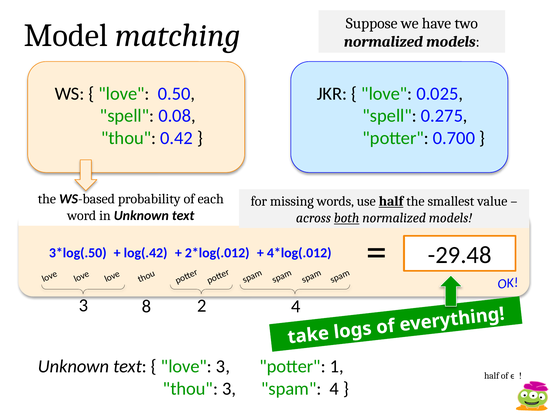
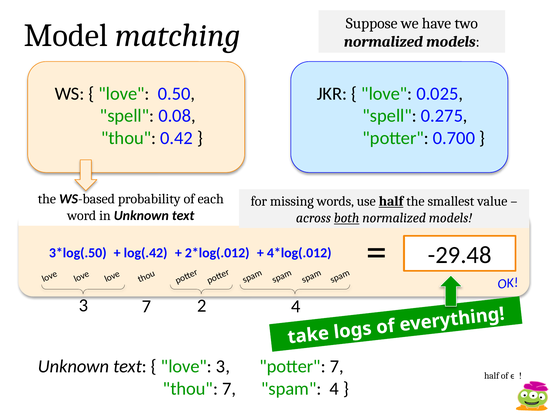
3 8: 8 -> 7
potter 1: 1 -> 7
thou 3: 3 -> 7
